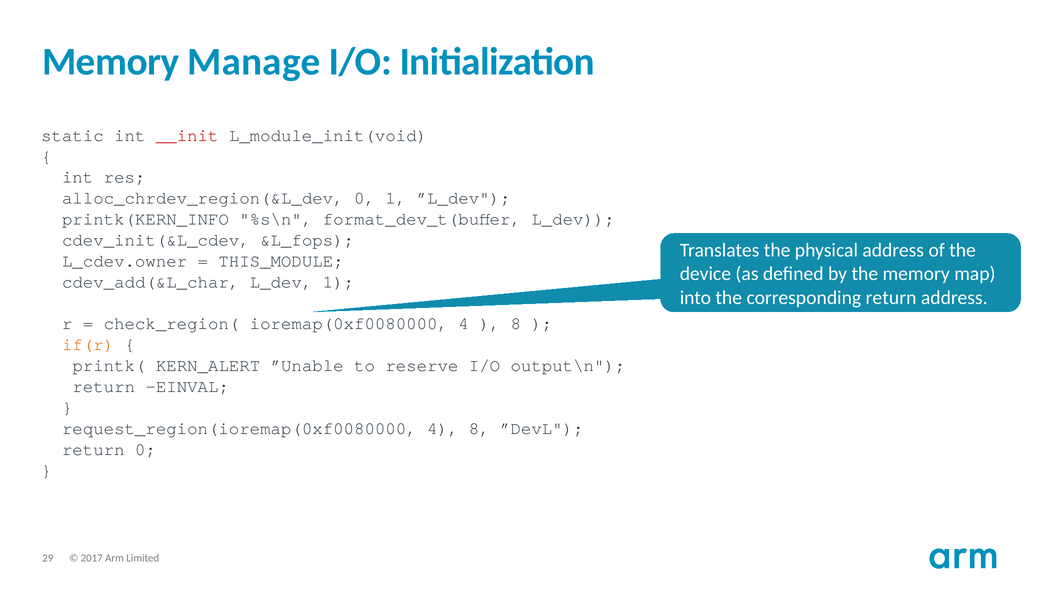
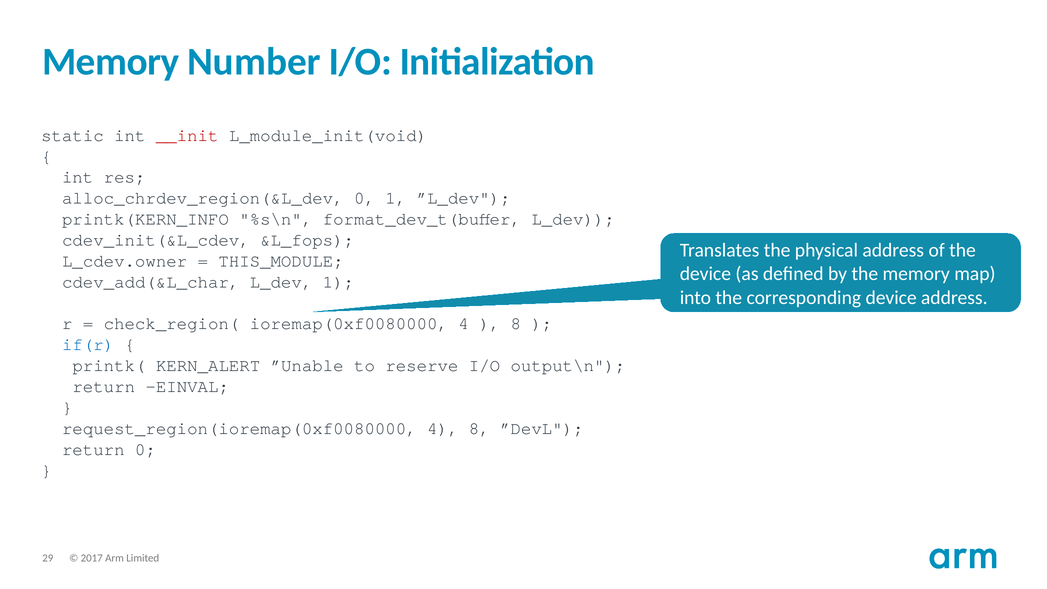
Manage: Manage -> Number
corresponding return: return -> device
if(r colour: orange -> blue
